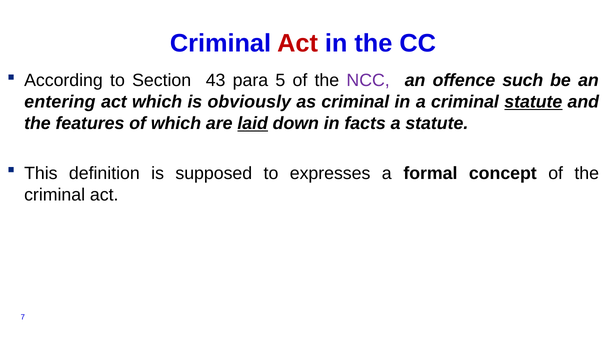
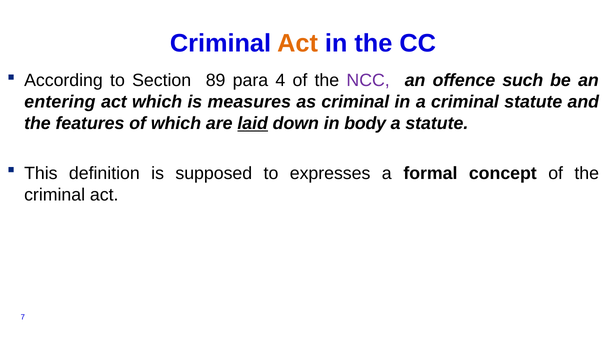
Act at (298, 43) colour: red -> orange
43: 43 -> 89
5: 5 -> 4
obviously: obviously -> measures
statute at (533, 102) underline: present -> none
facts: facts -> body
